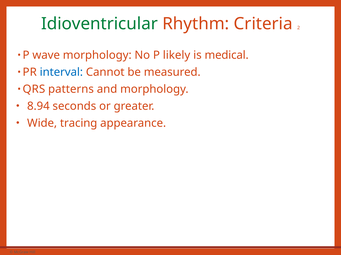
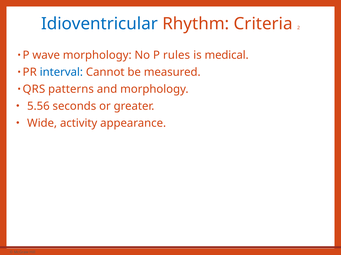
Idioventricular colour: green -> blue
likely: likely -> rules
8.94: 8.94 -> 5.56
tracing: tracing -> activity
